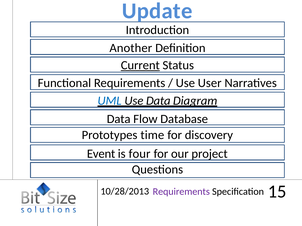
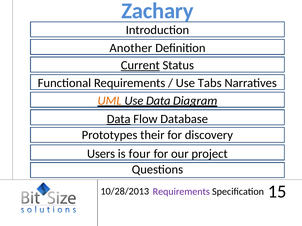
Update: Update -> Zachary
User: User -> Tabs
UML colour: blue -> orange
Data at (119, 119) underline: none -> present
time: time -> their
Event: Event -> Users
